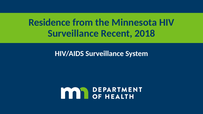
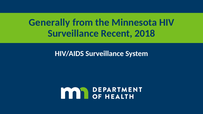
Residence: Residence -> Generally
